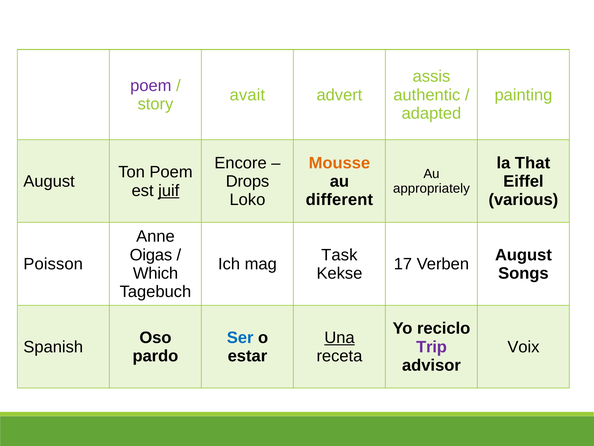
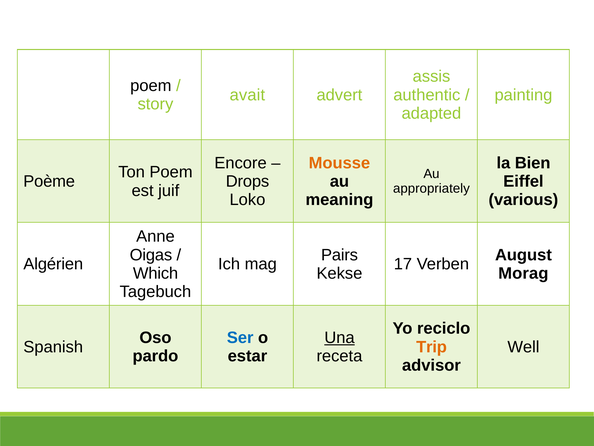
poem at (151, 86) colour: purple -> black
That: That -> Bien
August at (49, 181): August -> Poème
juif underline: present -> none
different: different -> meaning
Task: Task -> Pairs
Poisson: Poisson -> Algérien
Songs: Songs -> Morag
Trip colour: purple -> orange
Voix: Voix -> Well
